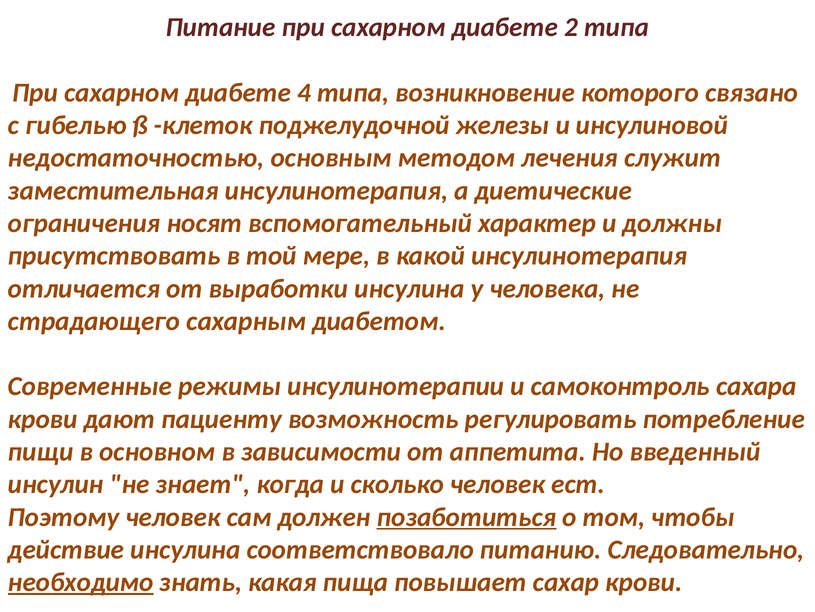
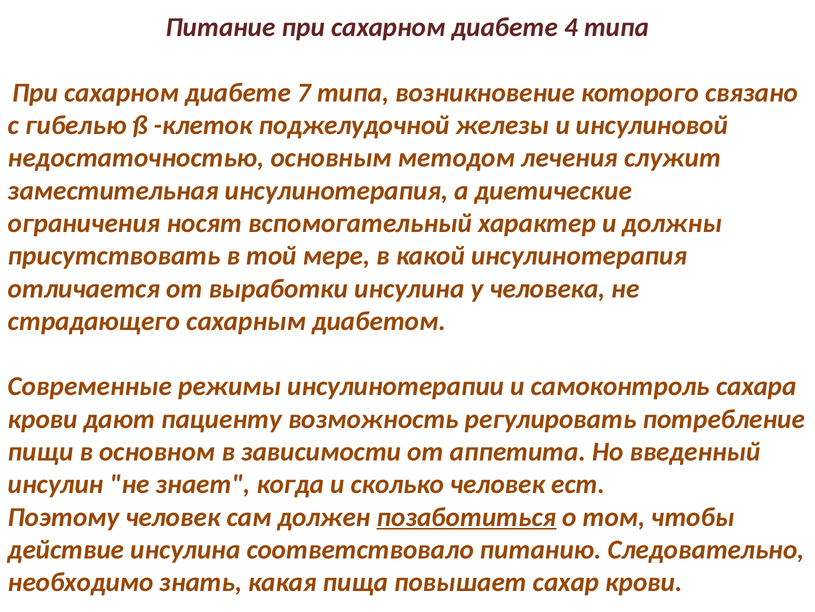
2: 2 -> 4
4: 4 -> 7
необходимо underline: present -> none
